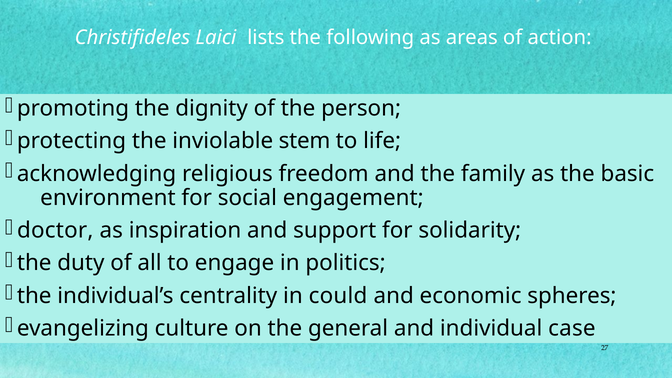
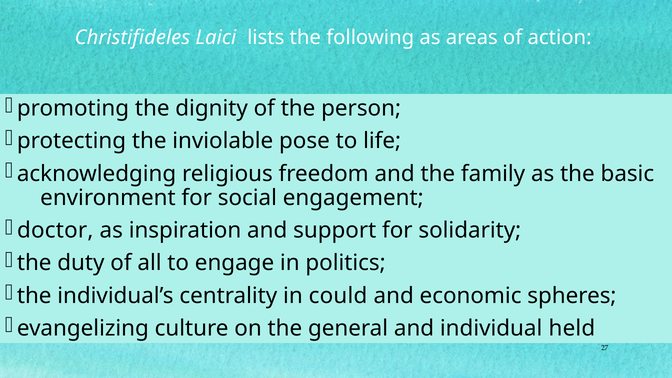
stem: stem -> pose
case: case -> held
